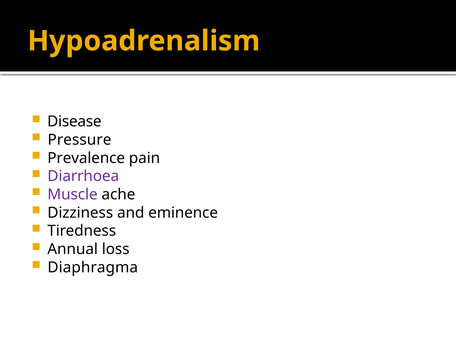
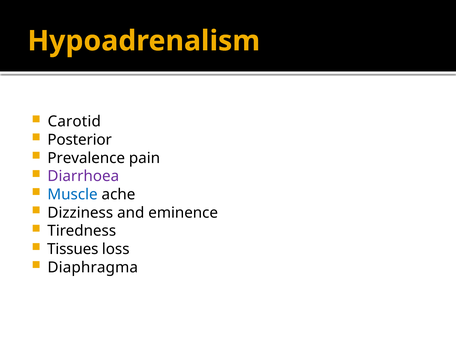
Disease: Disease -> Carotid
Pressure: Pressure -> Posterior
Muscle colour: purple -> blue
Annual: Annual -> Tissues
